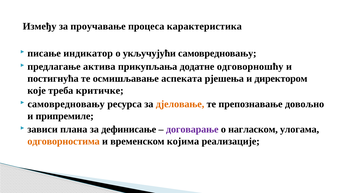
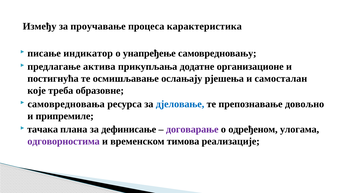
укључујући: укључујући -> унапређење
одговорношћу: одговорношћу -> организационе
аспеката: аспеката -> ослањају
директором: директором -> самосталан
критичке: критичке -> образовне
самовредновању at (66, 104): самовредновању -> самовредновања
дјеловање colour: orange -> blue
зависи: зависи -> тачака
нагласком: нагласком -> одређеном
одговорностима colour: orange -> purple
којима: којима -> тимова
